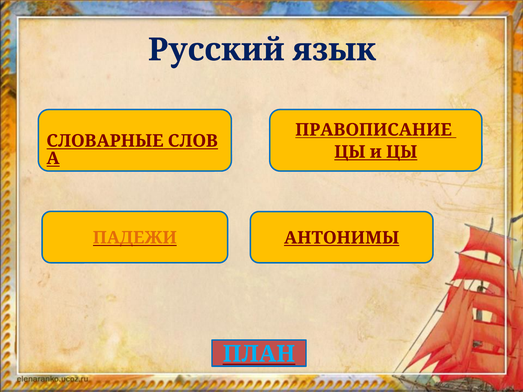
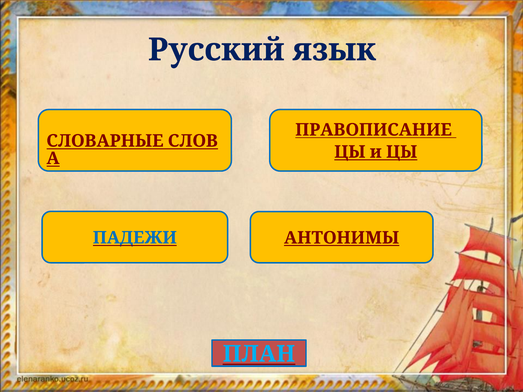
ПАДЕЖИ colour: orange -> blue
